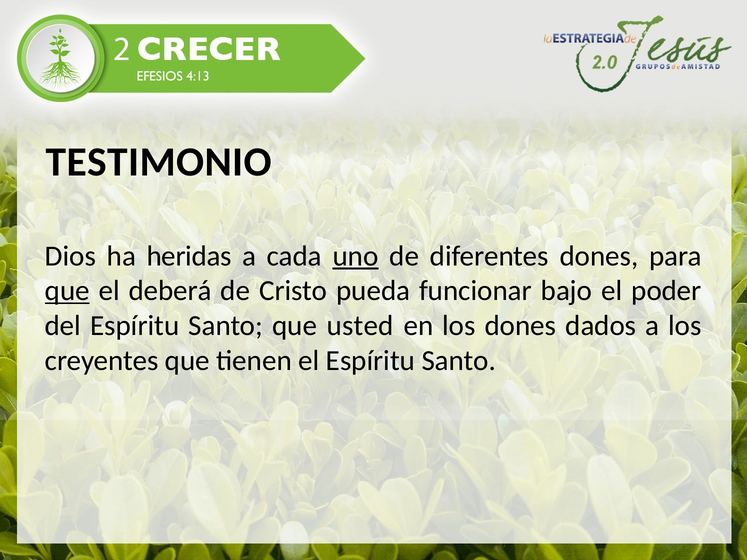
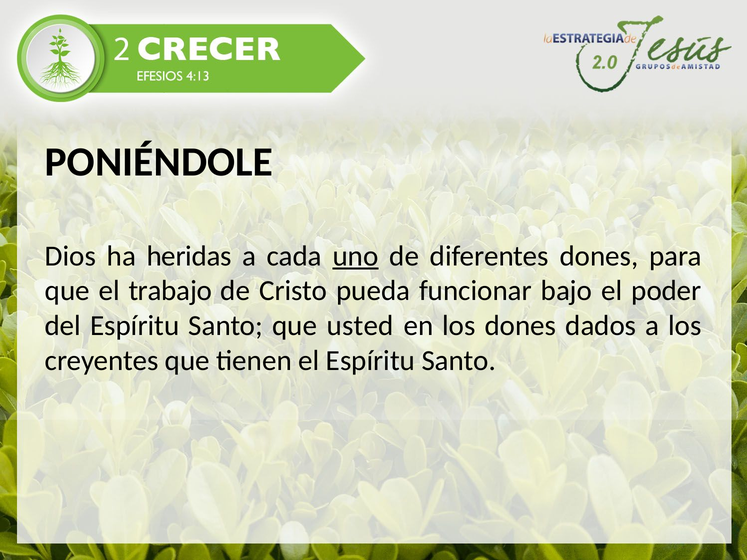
TESTIMONIO: TESTIMONIO -> PONIÉNDOLE
que at (67, 291) underline: present -> none
deberá: deberá -> trabajo
